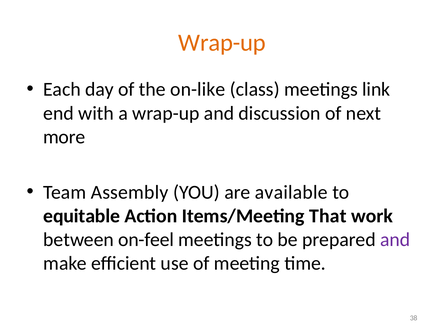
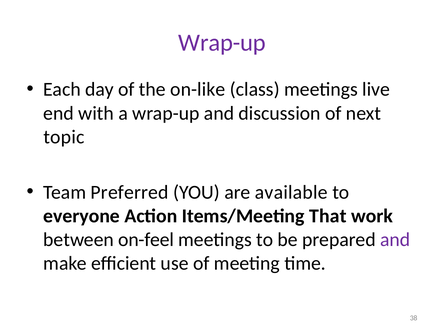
Wrap-up at (222, 43) colour: orange -> purple
link: link -> live
more: more -> topic
Assembly: Assembly -> Preferred
equitable: equitable -> everyone
